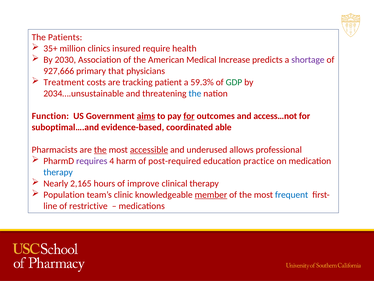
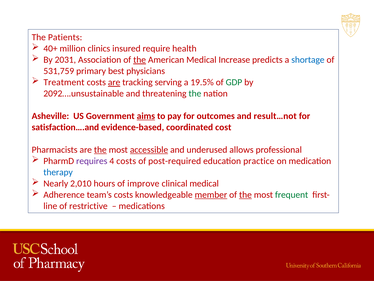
35+: 35+ -> 40+
2030: 2030 -> 2031
the at (140, 60) underline: none -> present
shortage colour: purple -> blue
927,666: 927,666 -> 531,759
that: that -> best
are at (114, 82) underline: none -> present
patient: patient -> serving
59.3%: 59.3% -> 19.5%
2034….unsustainable: 2034….unsustainable -> 2092….unsustainable
the at (195, 93) colour: blue -> green
Function: Function -> Asheville
for at (189, 116) underline: present -> none
access…not: access…not -> result…not
suboptimal….and: suboptimal….and -> satisfaction….and
able: able -> cost
4 harm: harm -> costs
2,165: 2,165 -> 2,010
clinical therapy: therapy -> medical
Population: Population -> Adherence
team’s clinic: clinic -> costs
the at (245, 194) underline: none -> present
frequent colour: blue -> green
